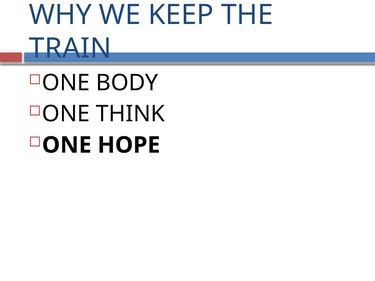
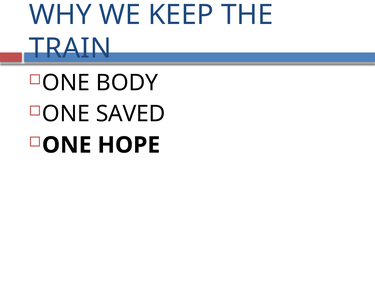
THINK: THINK -> SAVED
